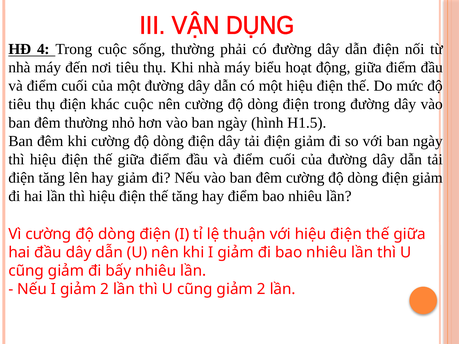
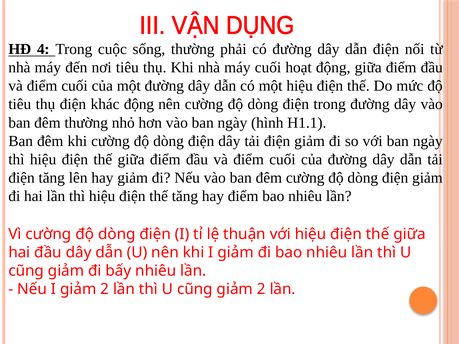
máy biểu: biểu -> cuối
khác cuộc: cuộc -> động
H1.5: H1.5 -> H1.1
